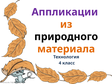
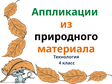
Аппликации colour: purple -> green
